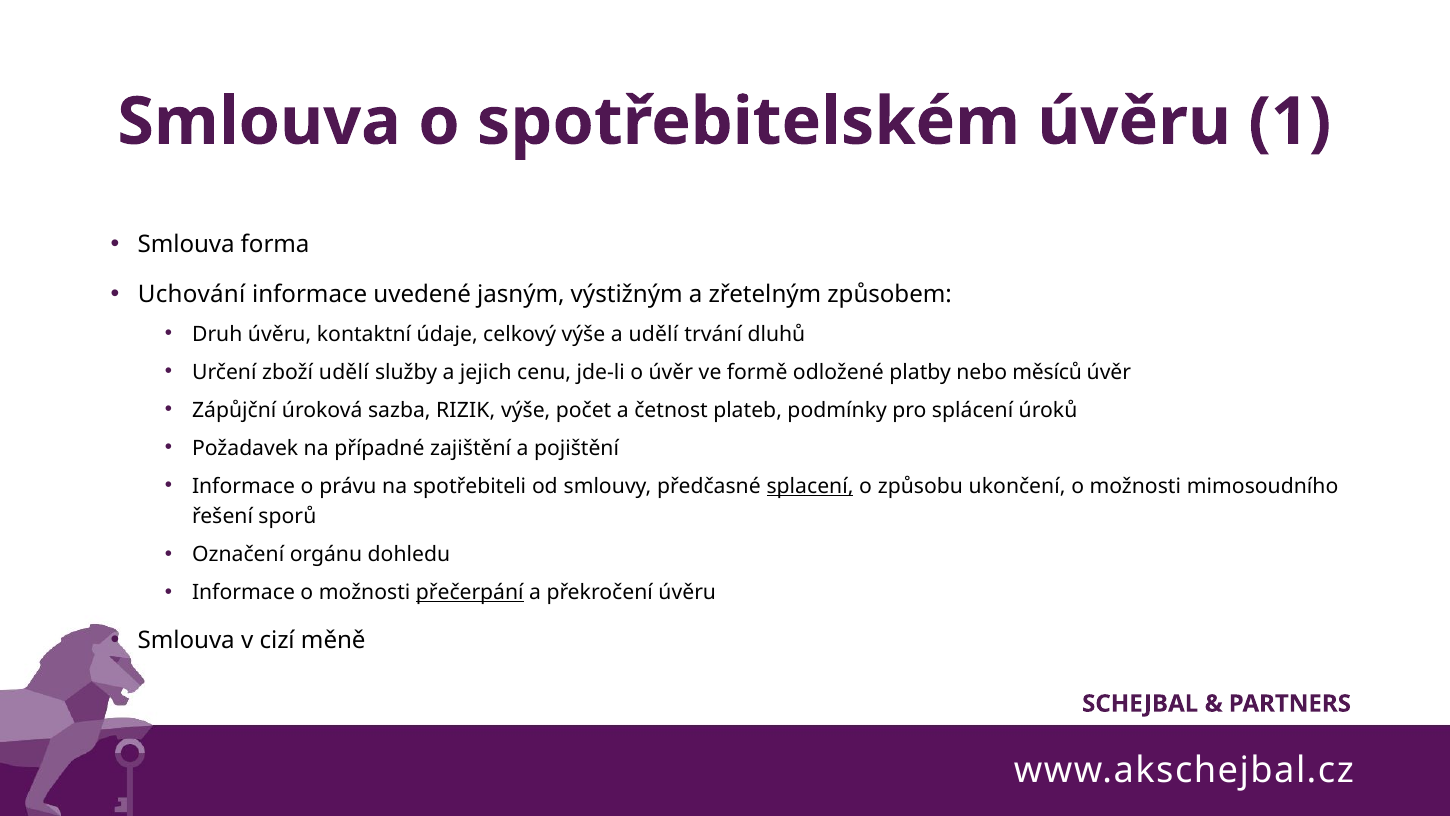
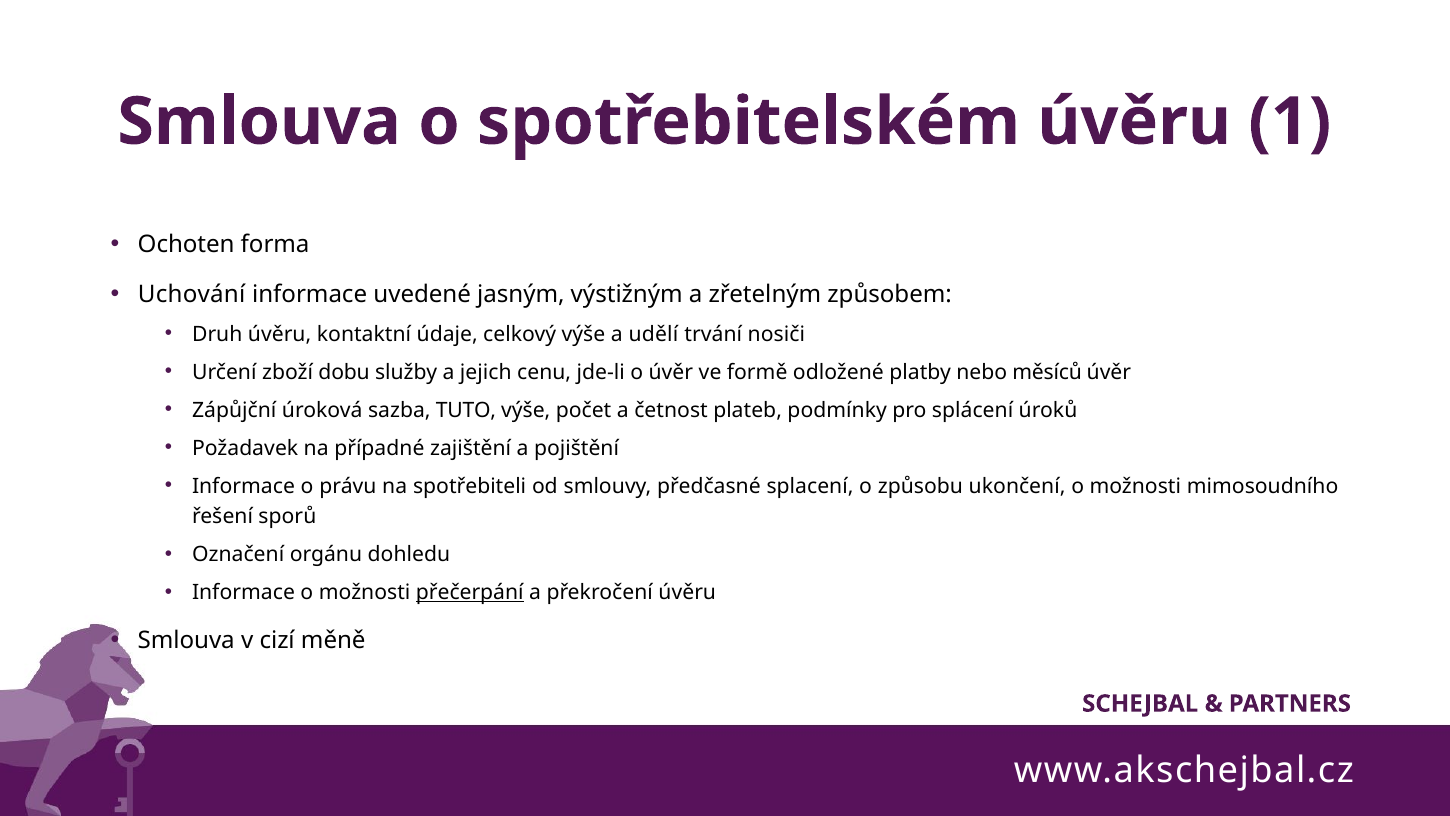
Smlouva at (186, 245): Smlouva -> Ochoten
dluhů: dluhů -> nosiči
zboží udělí: udělí -> dobu
RIZIK: RIZIK -> TUTO
splacení underline: present -> none
